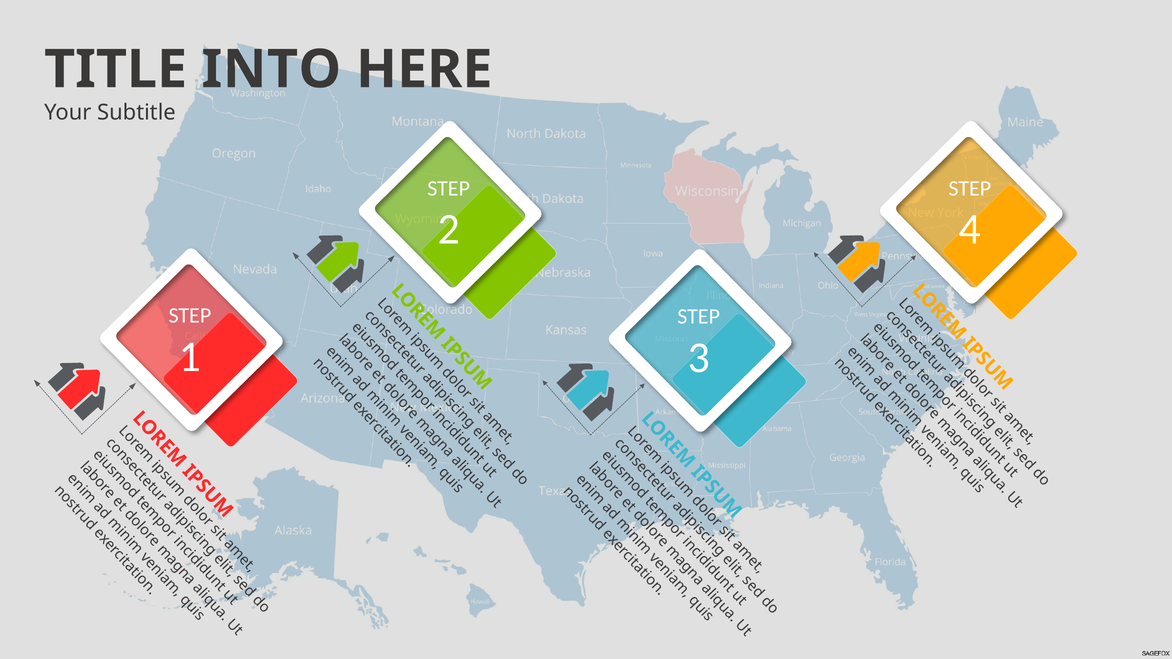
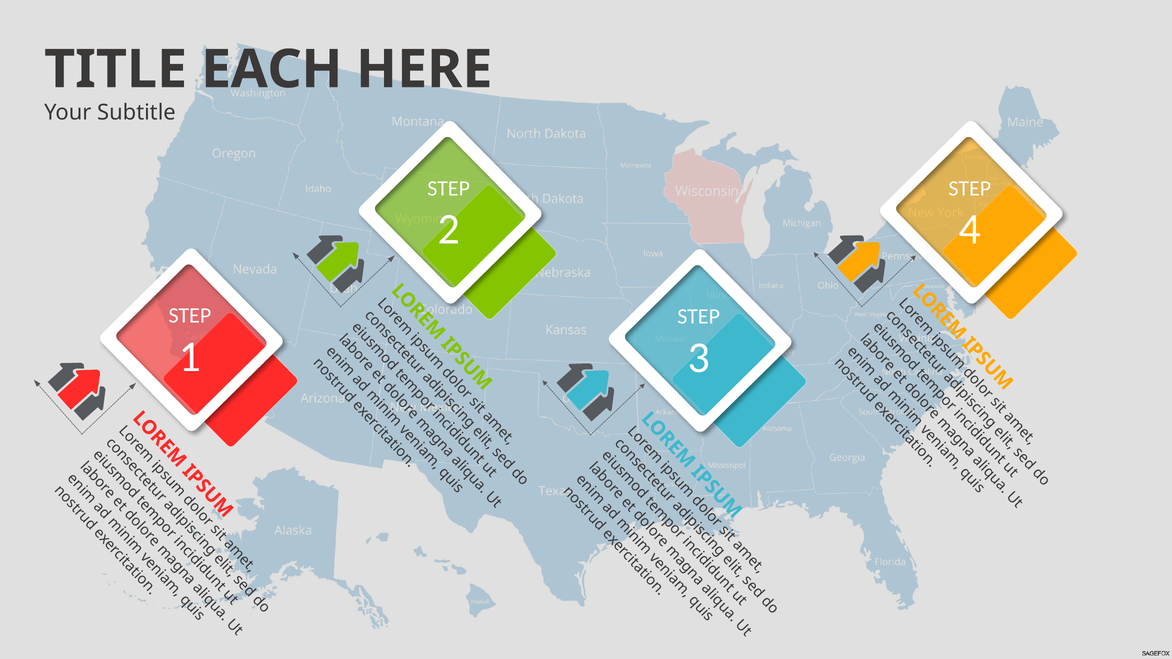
INTO: INTO -> EACH
